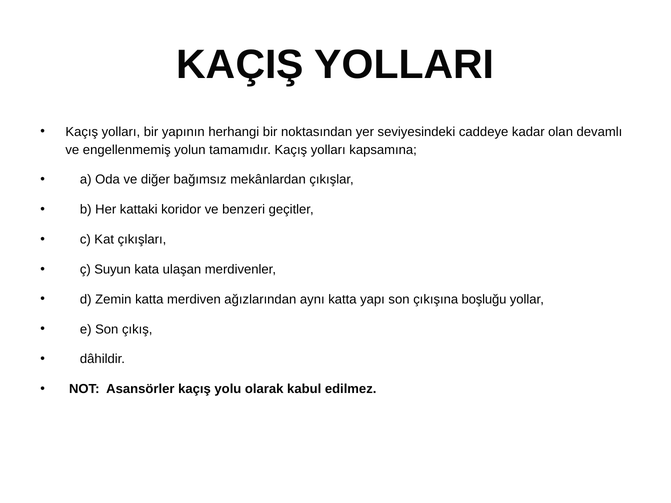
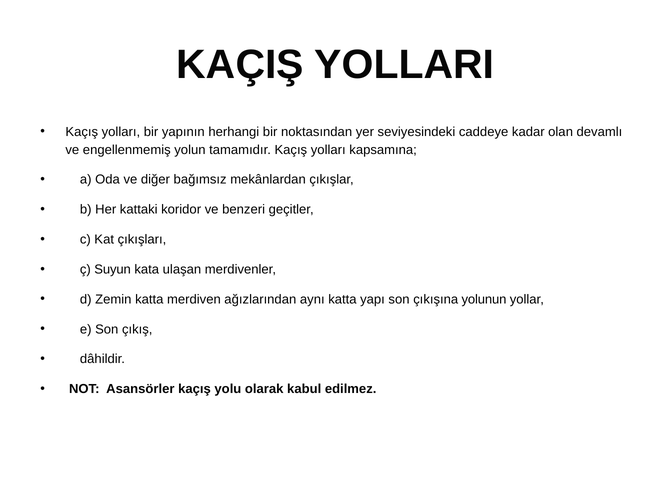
boşluğu: boşluğu -> yolunun
